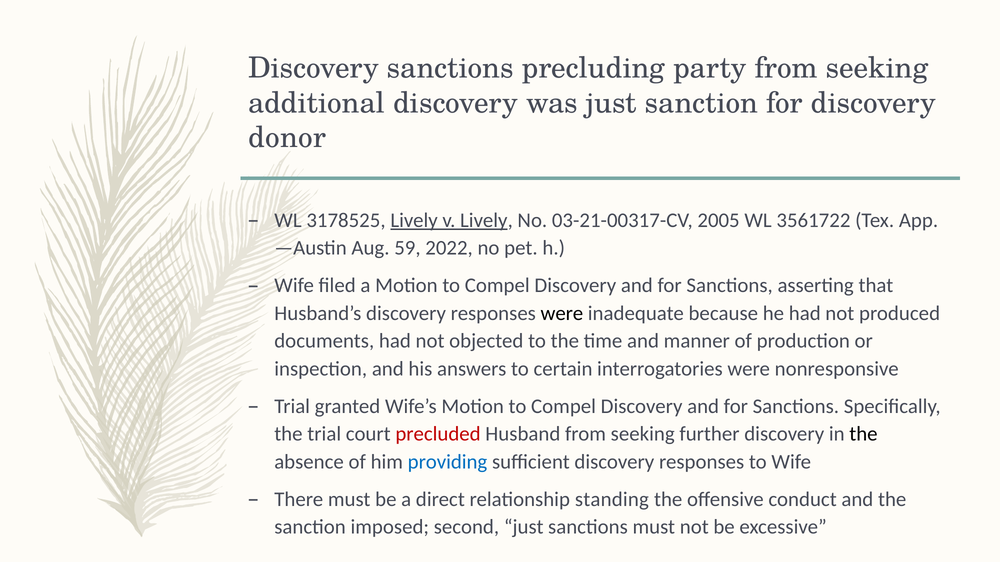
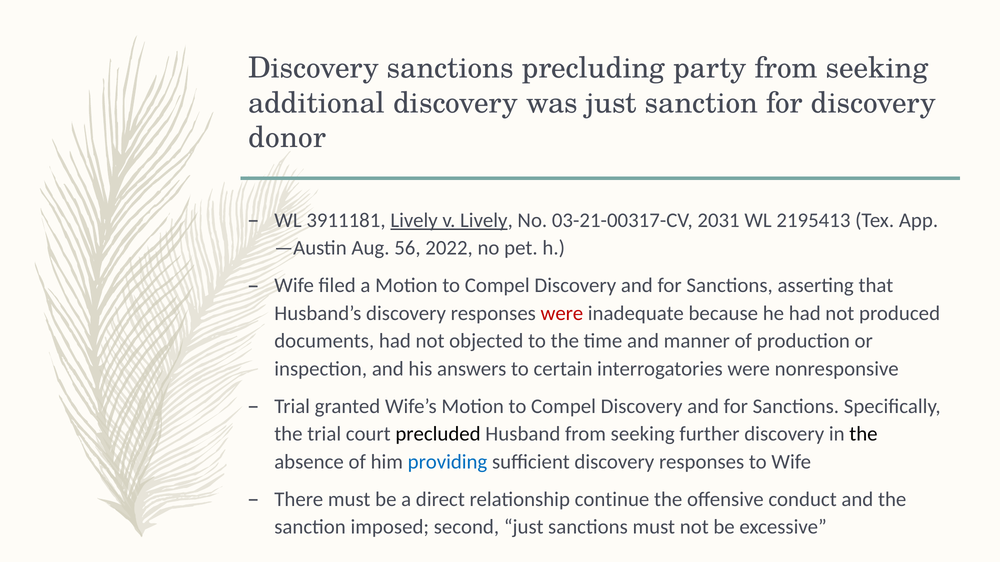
3178525: 3178525 -> 3911181
2005: 2005 -> 2031
3561722: 3561722 -> 2195413
59: 59 -> 56
were at (562, 314) colour: black -> red
precluded colour: red -> black
standing: standing -> continue
